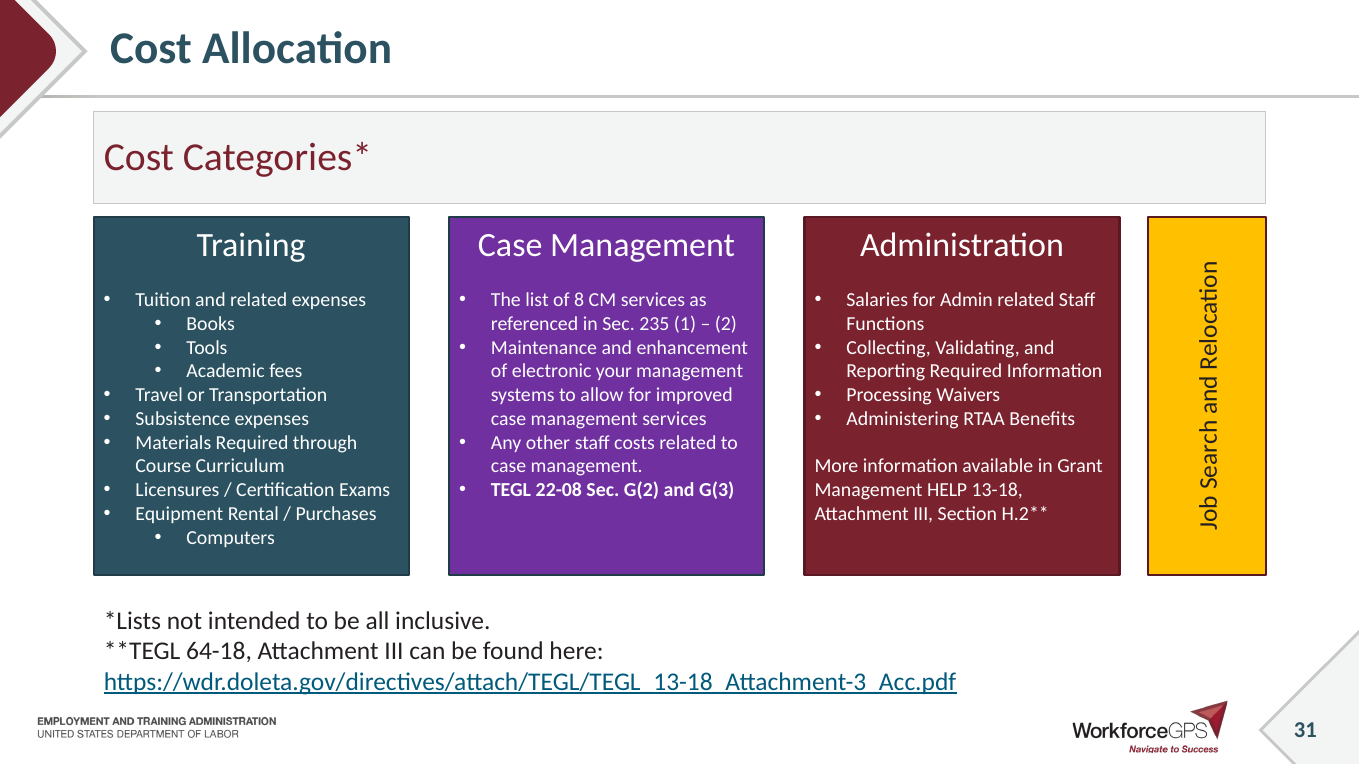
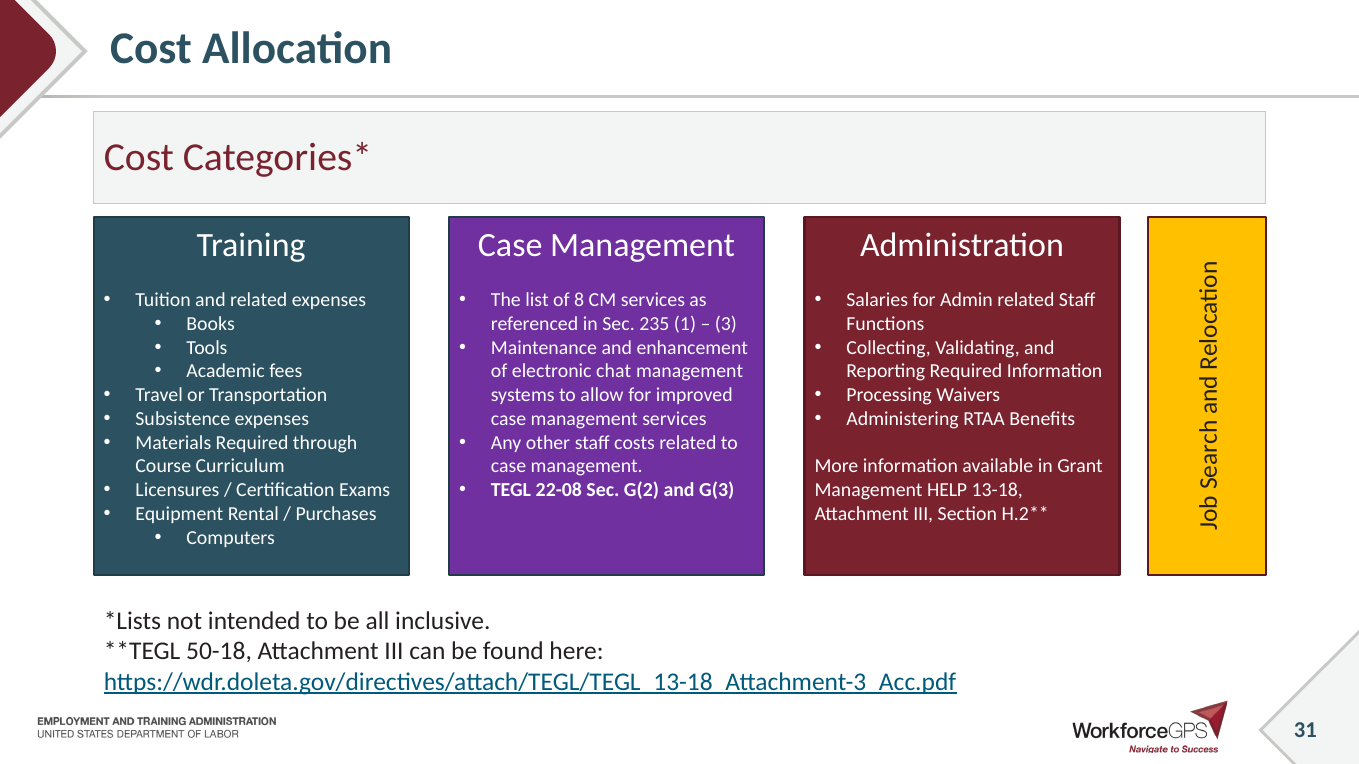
2: 2 -> 3
your: your -> chat
64-18: 64-18 -> 50-18
